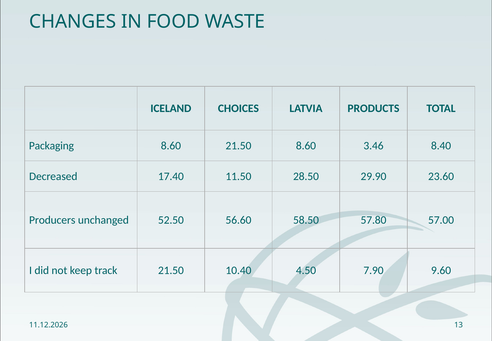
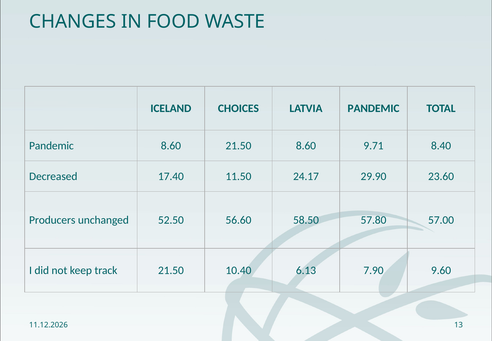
LATVIA PRODUCTS: PRODUCTS -> PANDEMIC
Packaging at (51, 145): Packaging -> Pandemic
3.46: 3.46 -> 9.71
28.50: 28.50 -> 24.17
4.50: 4.50 -> 6.13
